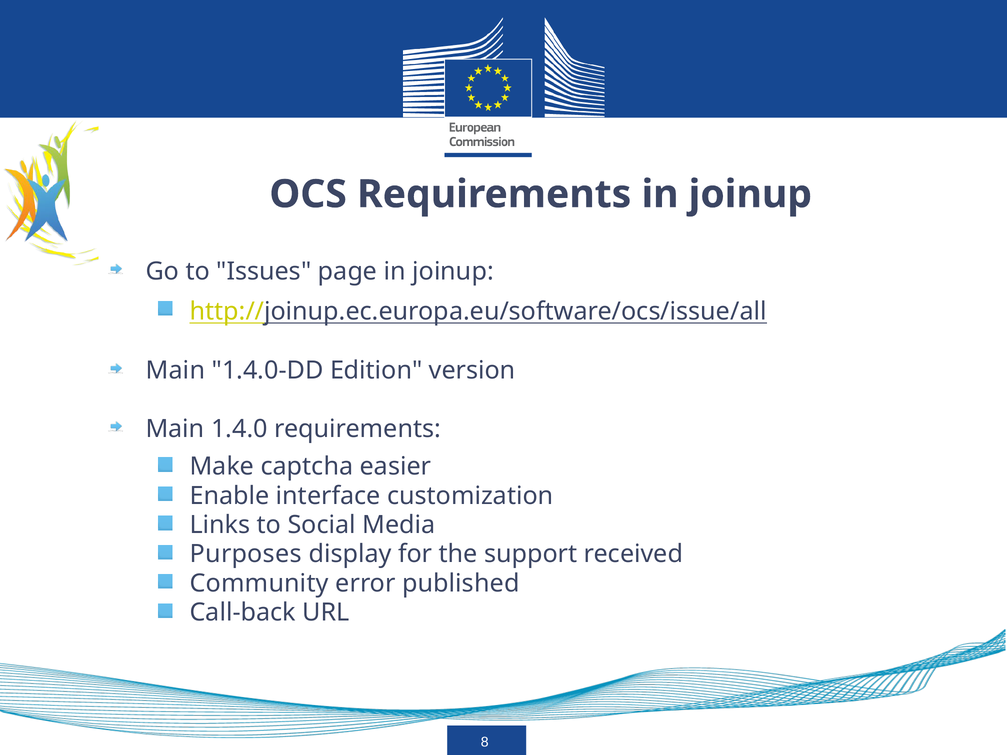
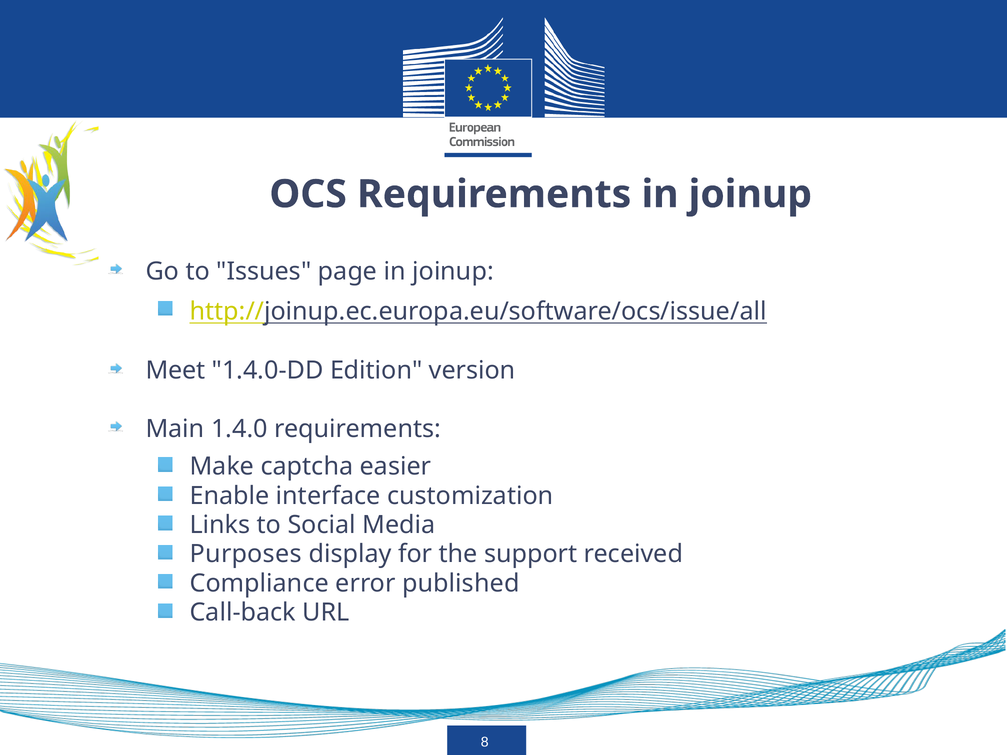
Main at (175, 371): Main -> Meet
Community: Community -> Compliance
